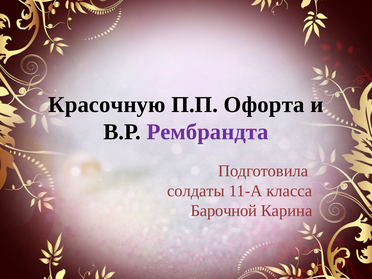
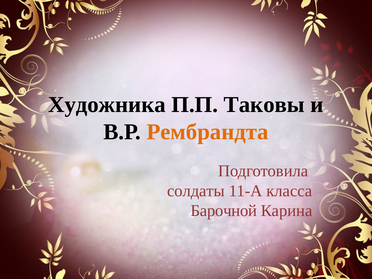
Красочную: Красочную -> Художника
Офорта: Офорта -> Таковы
Рембрандта colour: purple -> orange
